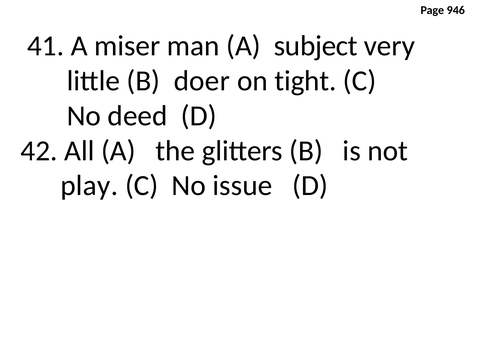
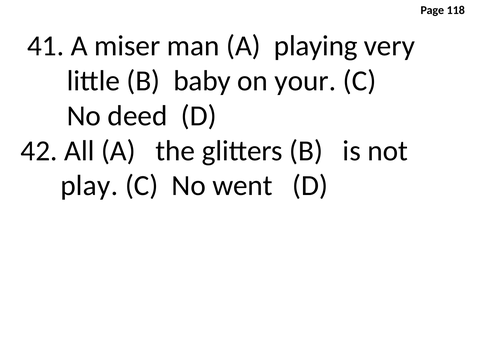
946: 946 -> 118
subject: subject -> playing
doer: doer -> baby
tight: tight -> your
issue: issue -> went
